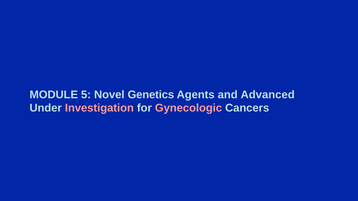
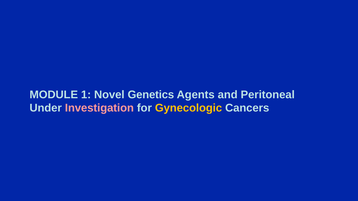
5: 5 -> 1
Advanced: Advanced -> Peritoneal
Gynecologic colour: pink -> yellow
